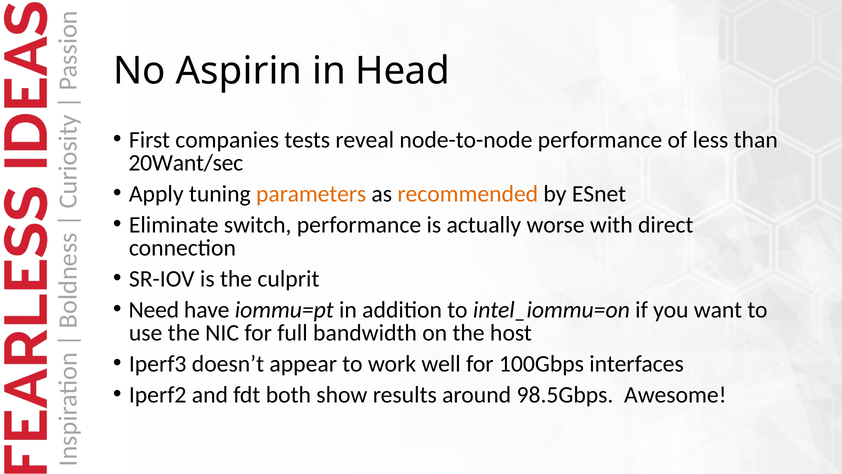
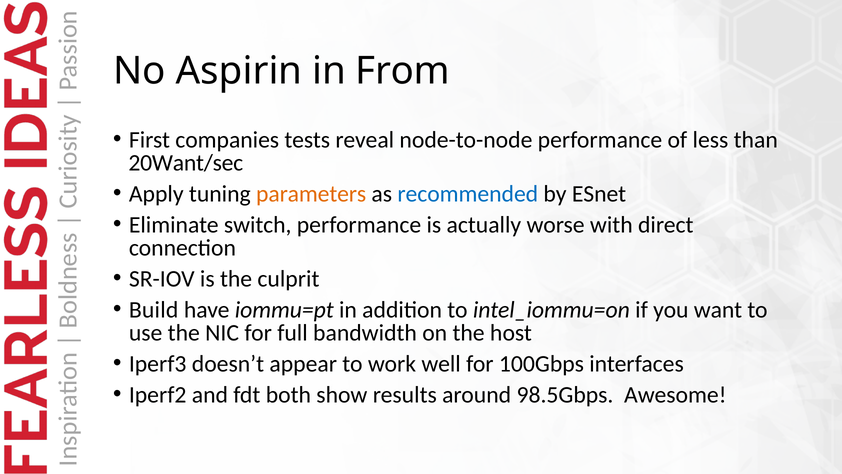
Head: Head -> From
recommended colour: orange -> blue
Need: Need -> Build
